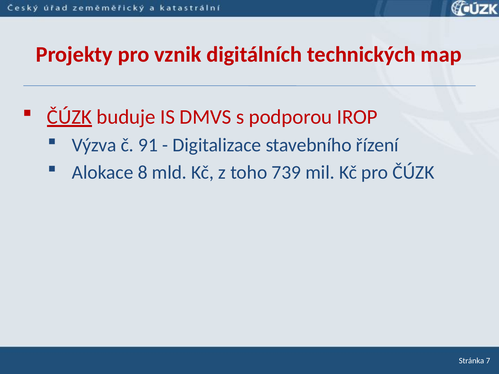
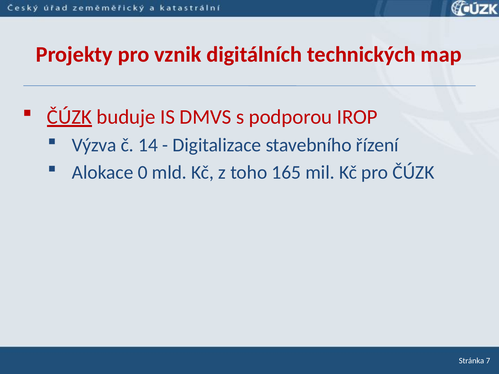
91: 91 -> 14
8: 8 -> 0
739: 739 -> 165
